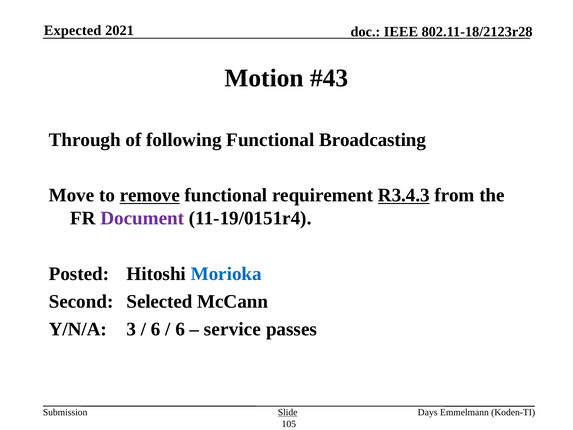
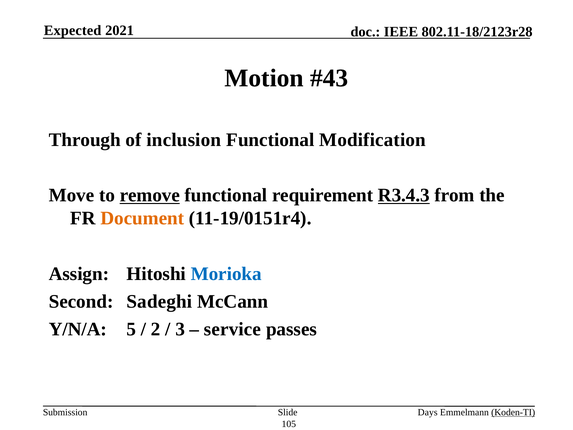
following: following -> inclusion
Broadcasting: Broadcasting -> Modification
Document colour: purple -> orange
Posted: Posted -> Assign
Selected: Selected -> Sadeghi
3: 3 -> 5
6 at (156, 329): 6 -> 2
6 at (180, 329): 6 -> 3
Slide underline: present -> none
Koden-TI underline: none -> present
